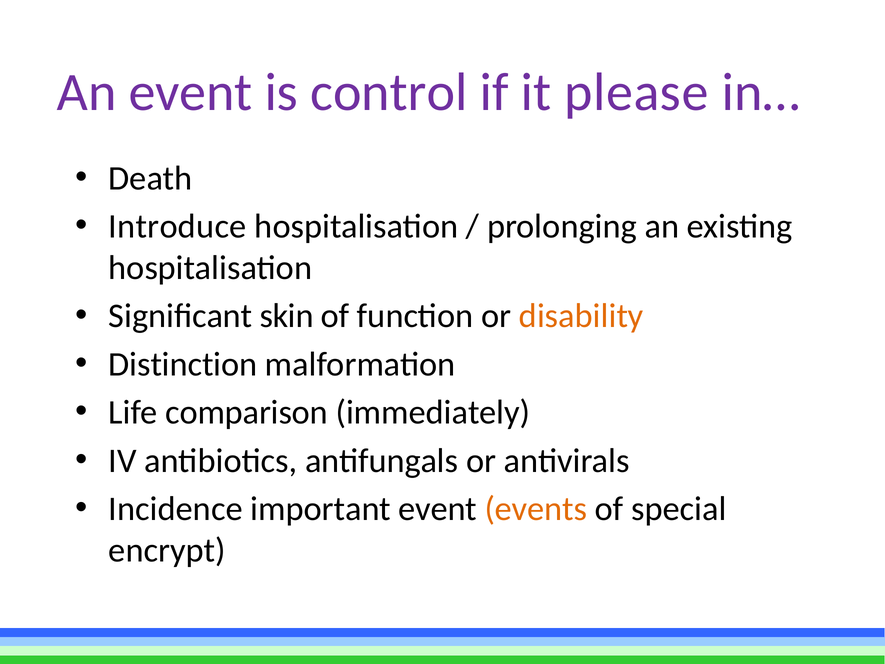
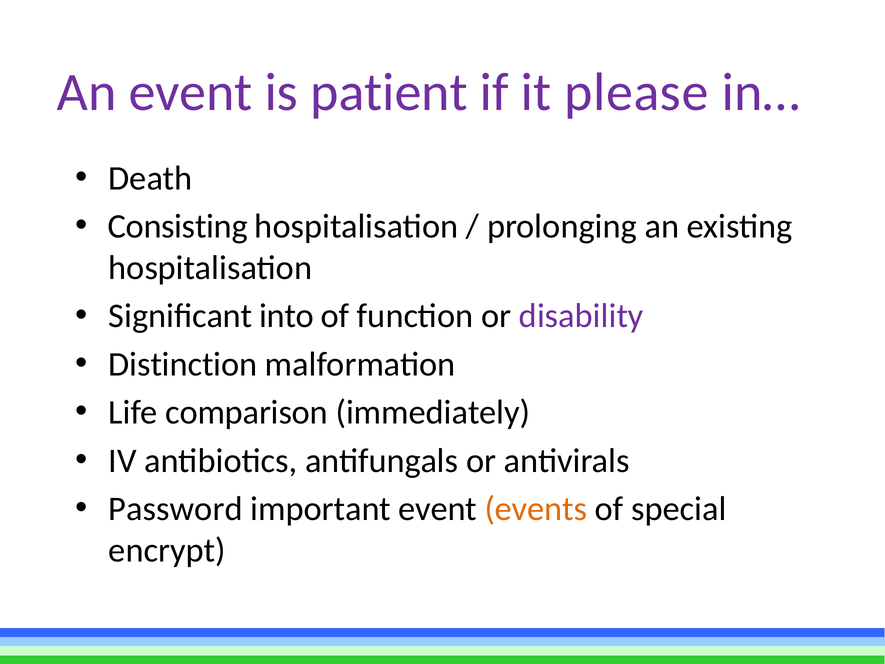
control: control -> patient
Introduce: Introduce -> Consisting
skin: skin -> into
disability colour: orange -> purple
Incidence: Incidence -> Password
